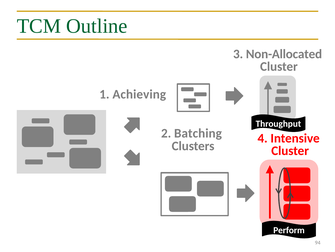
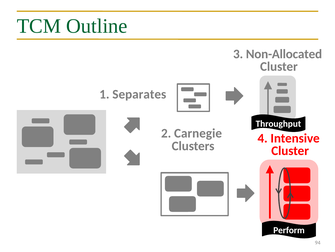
Achieving: Achieving -> Separates
Batching: Batching -> Carnegie
